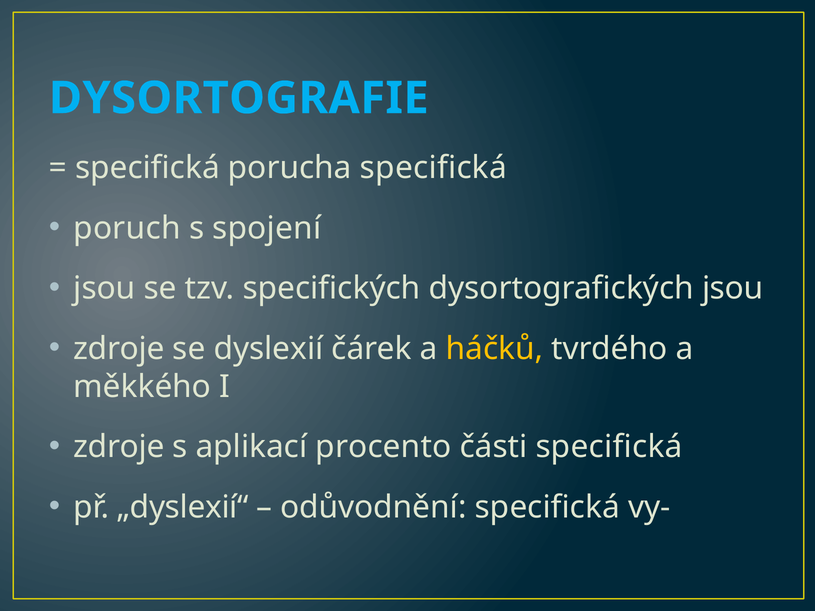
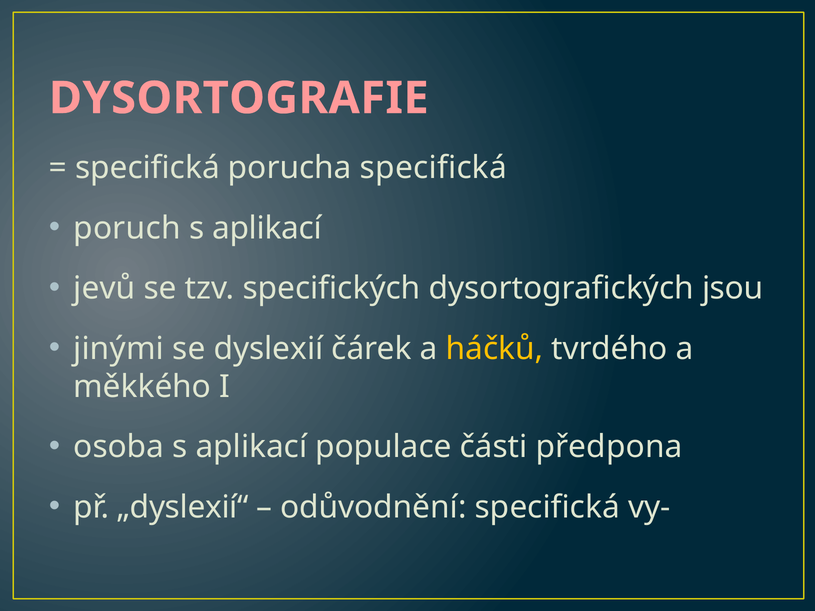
DYSORTOGRAFIE colour: light blue -> pink
spojení at (267, 228): spojení -> aplikací
jsou at (104, 289): jsou -> jevů
zdroje at (119, 349): zdroje -> jinými
zdroje at (119, 447): zdroje -> osoba
procento: procento -> populace
části specifická: specifická -> předpona
